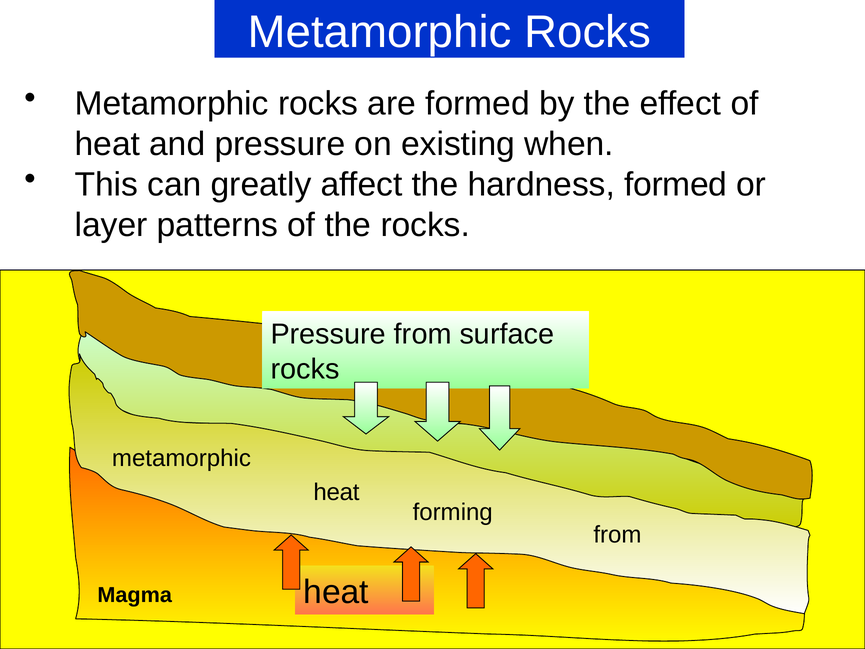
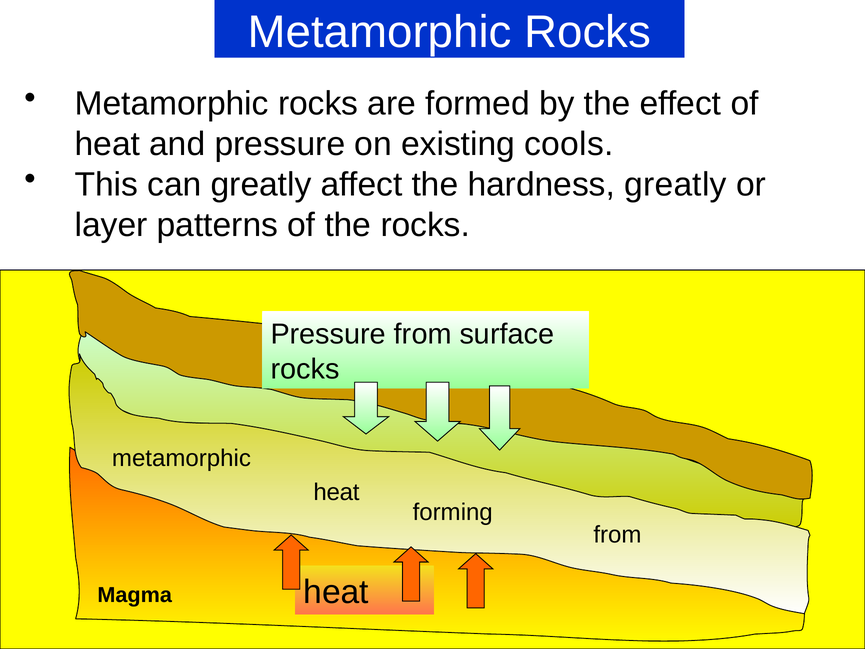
when: when -> cools
hardness formed: formed -> greatly
